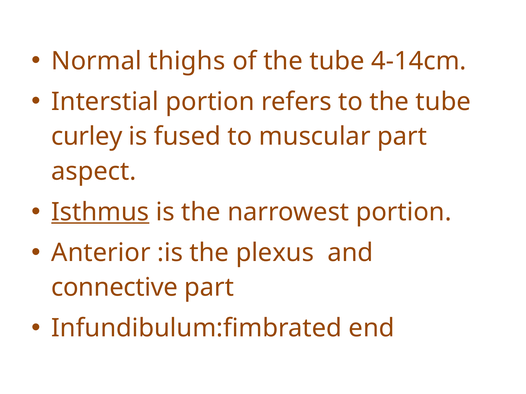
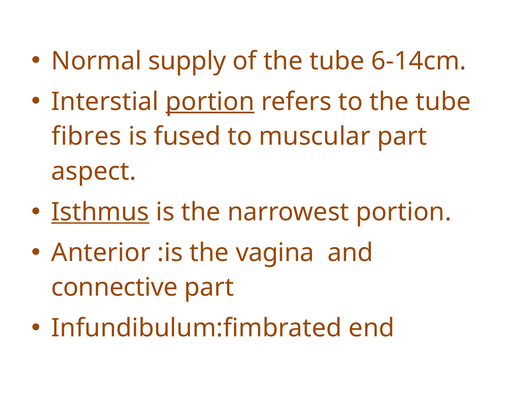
thighs: thighs -> supply
4-14cm: 4-14cm -> 6-14cm
portion at (210, 102) underline: none -> present
curley: curley -> fibres
plexus: plexus -> vagina
